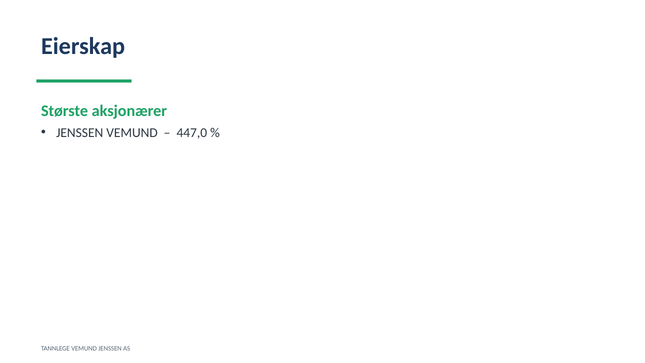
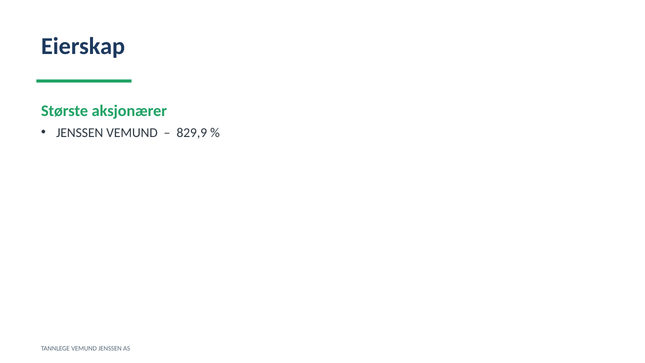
447,0: 447,0 -> 829,9
